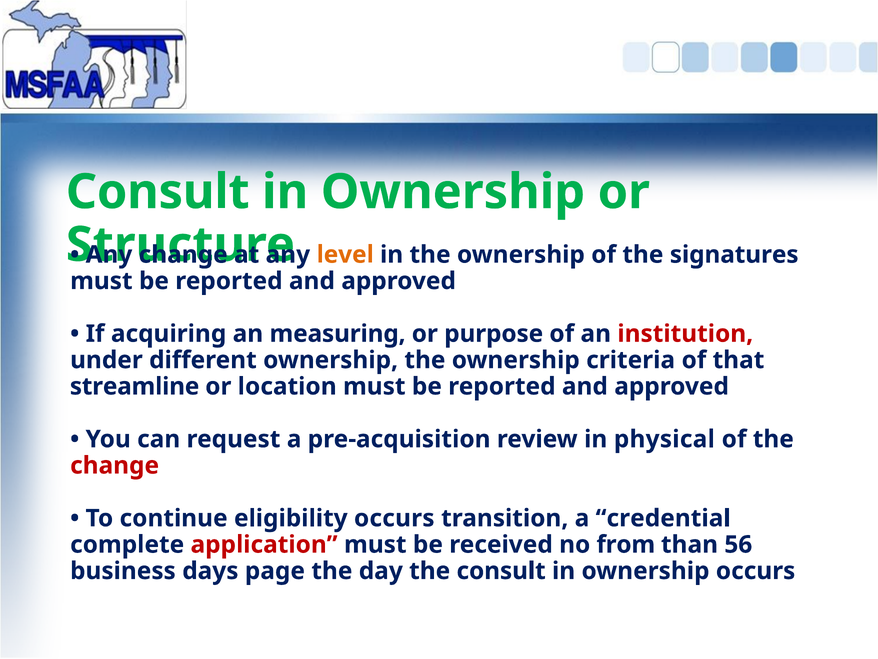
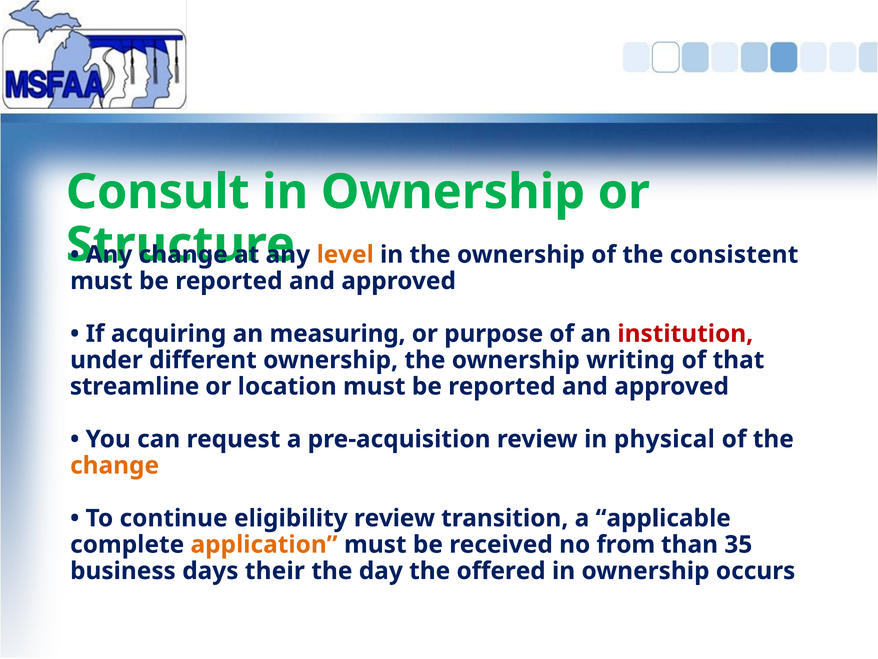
signatures: signatures -> consistent
criteria: criteria -> writing
change at (115, 465) colour: red -> orange
eligibility occurs: occurs -> review
credential: credential -> applicable
application colour: red -> orange
56: 56 -> 35
page: page -> their
the consult: consult -> offered
